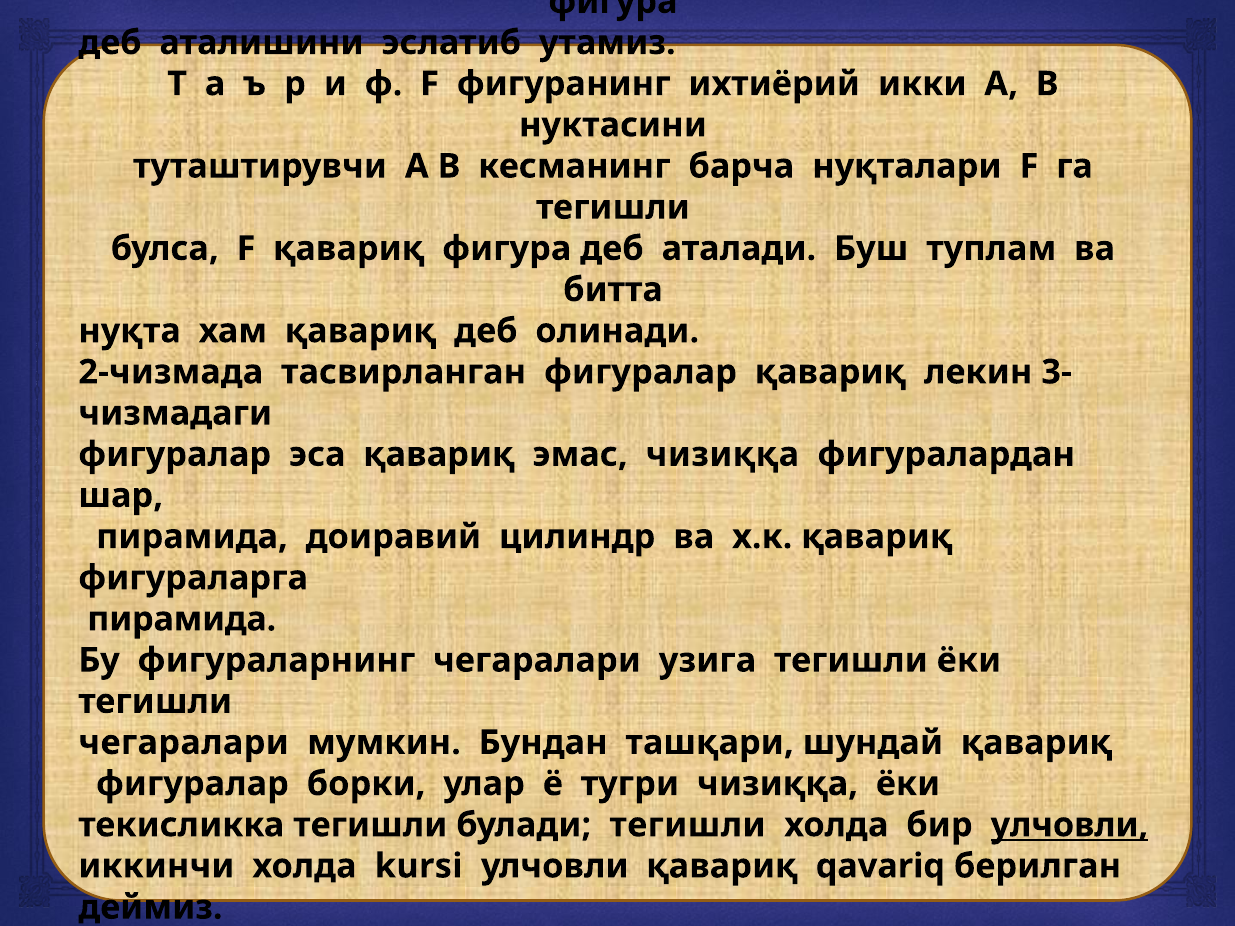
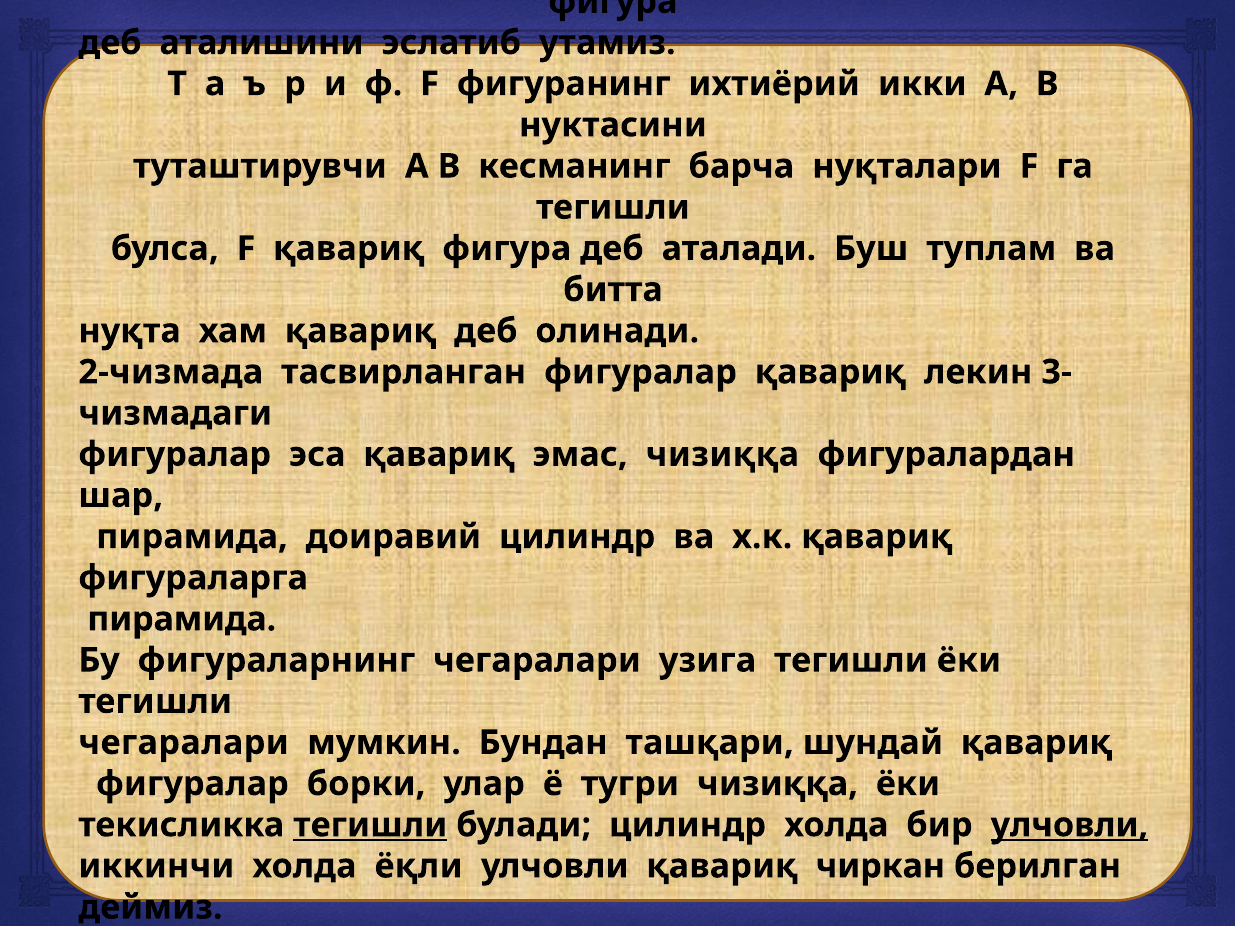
тегишли at (370, 825) underline: none -> present
булади тегишли: тегишли -> цилиндр
kursi: kursi -> ёқли
qavariq: qavariq -> чиркан
